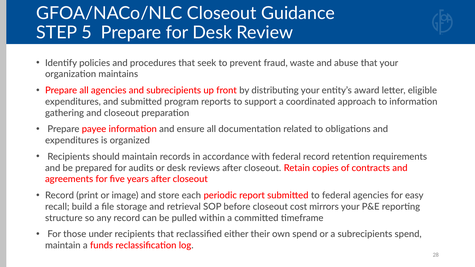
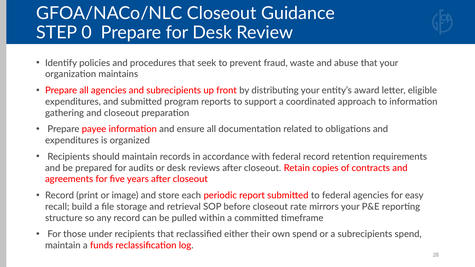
5: 5 -> 0
cost: cost -> rate
